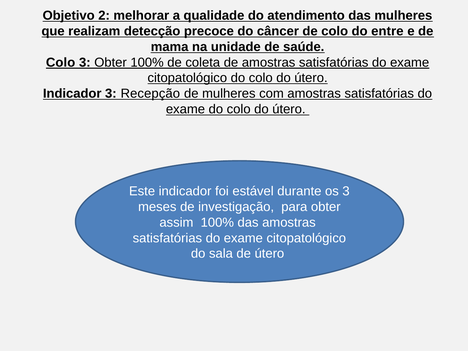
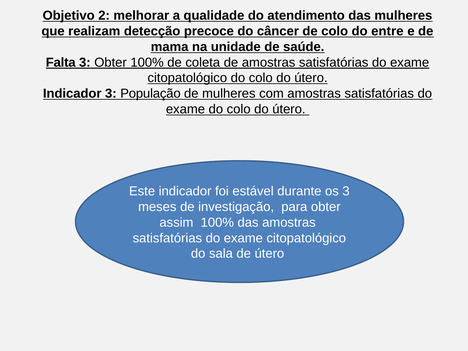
Colo at (61, 62): Colo -> Falta
Recepção: Recepção -> População
